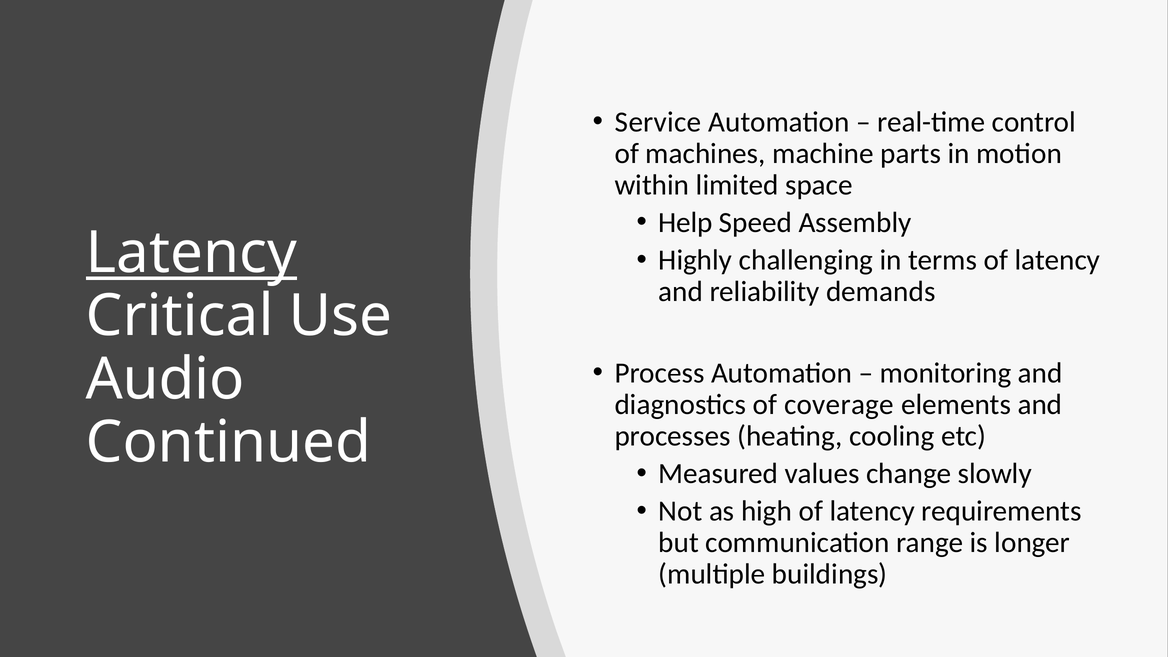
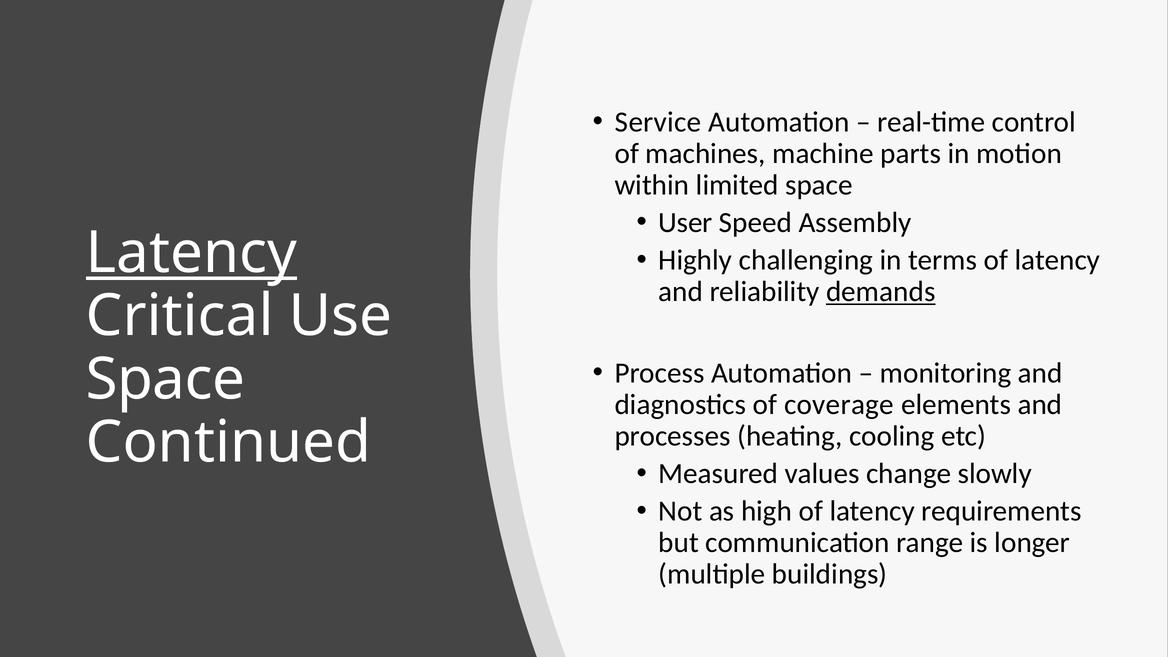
Help: Help -> User
demands underline: none -> present
Audio at (165, 379): Audio -> Space
